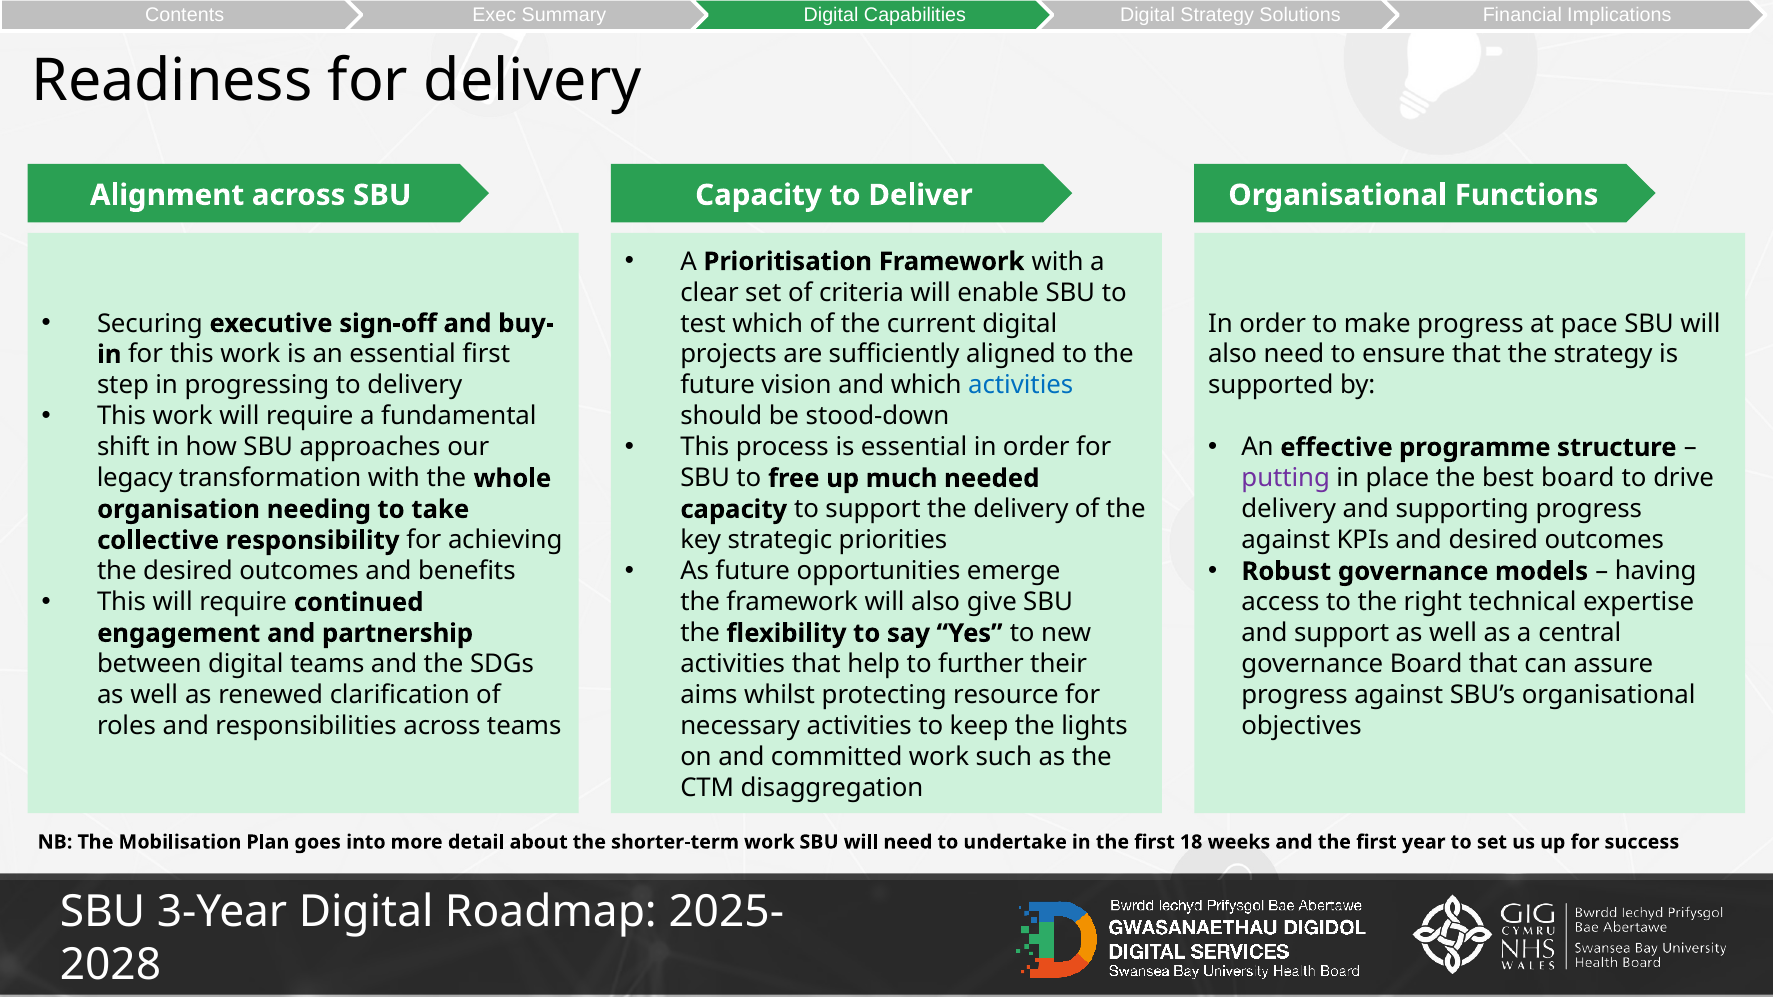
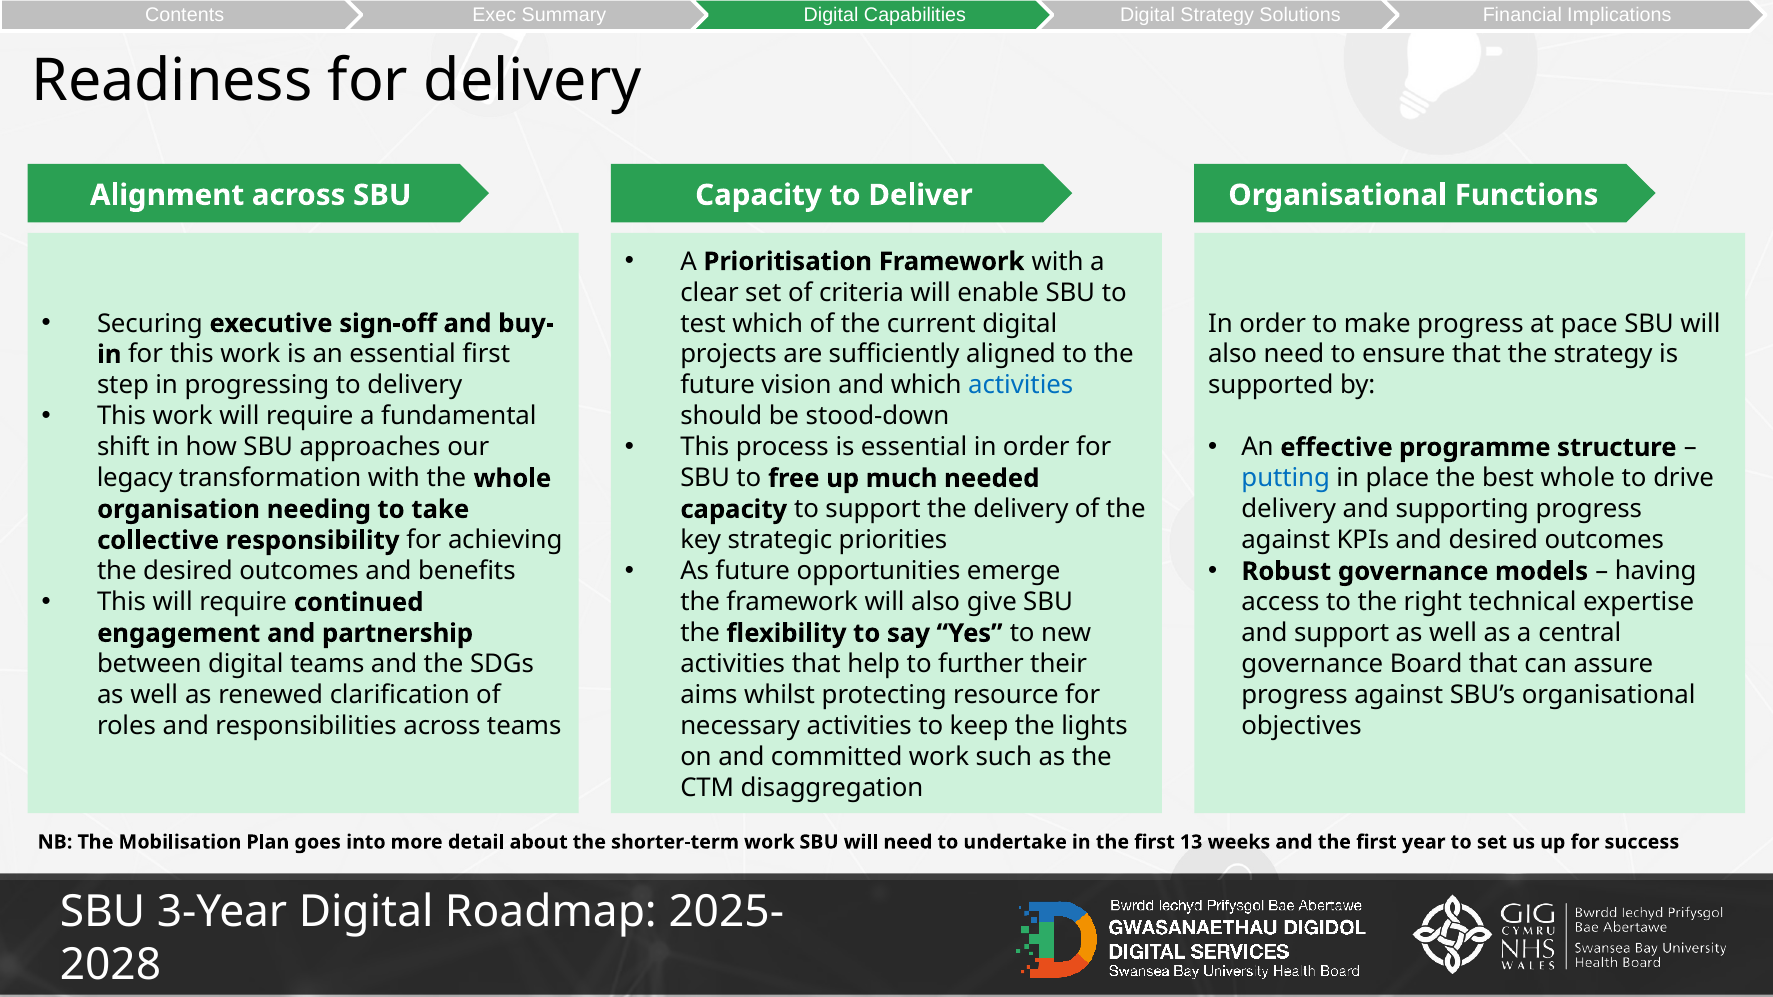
putting colour: purple -> blue
best board: board -> whole
18: 18 -> 13
